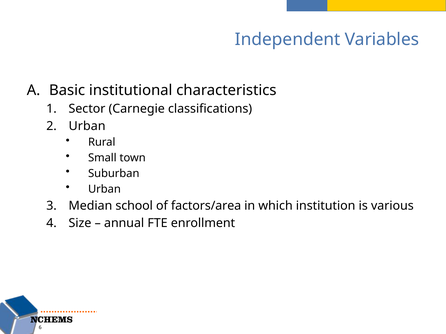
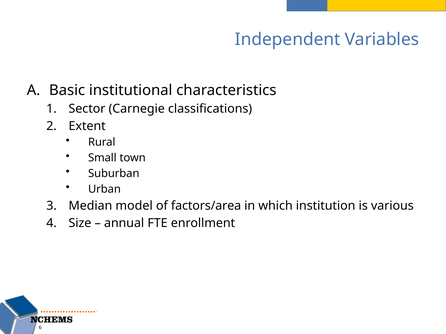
Urban at (87, 126): Urban -> Extent
school: school -> model
